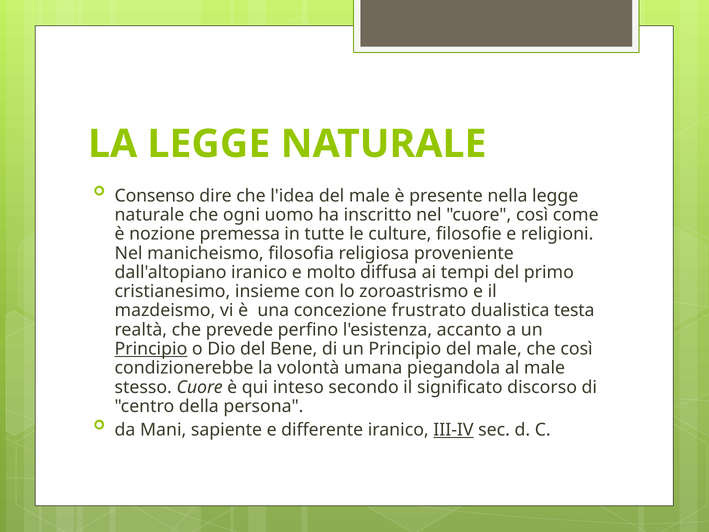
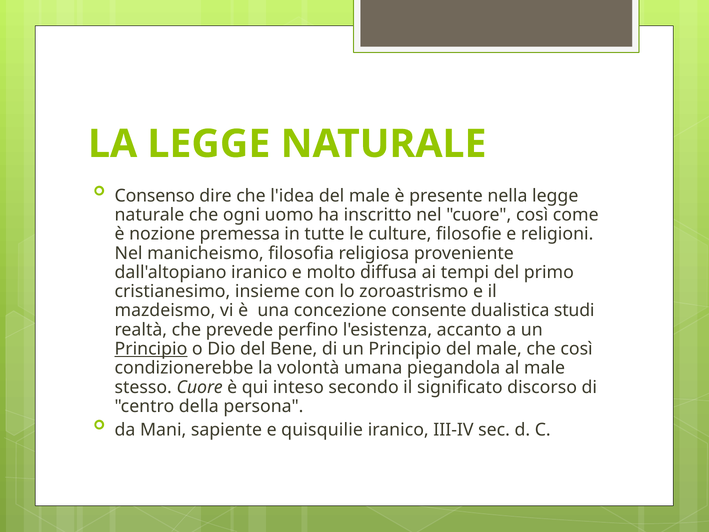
frustrato: frustrato -> consente
testa: testa -> studi
differente: differente -> quisquilie
III-IV underline: present -> none
